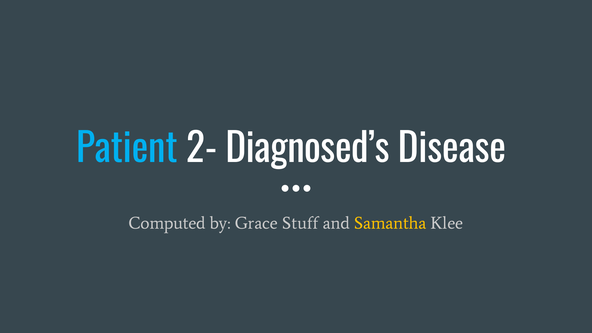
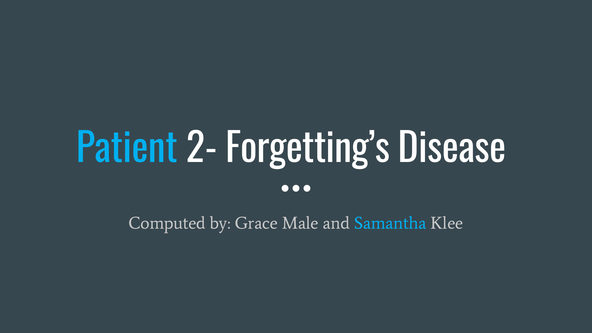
Diagnosed’s: Diagnosed’s -> Forgetting’s
Stuff: Stuff -> Male
Samantha colour: yellow -> light blue
